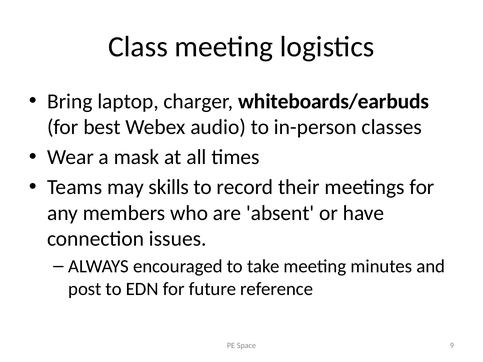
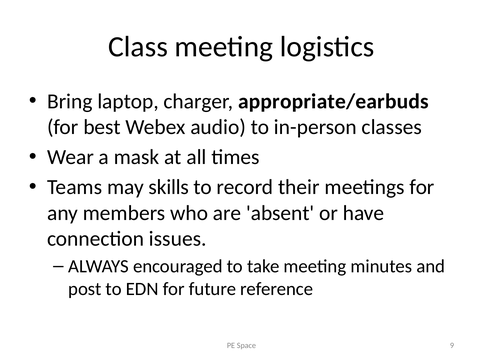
whiteboards/earbuds: whiteboards/earbuds -> appropriate/earbuds
